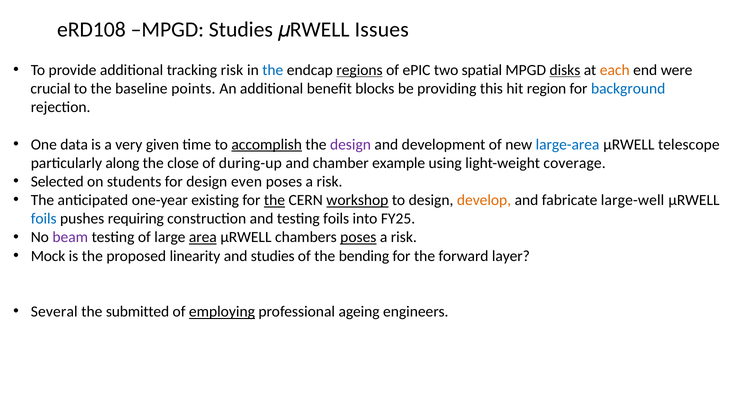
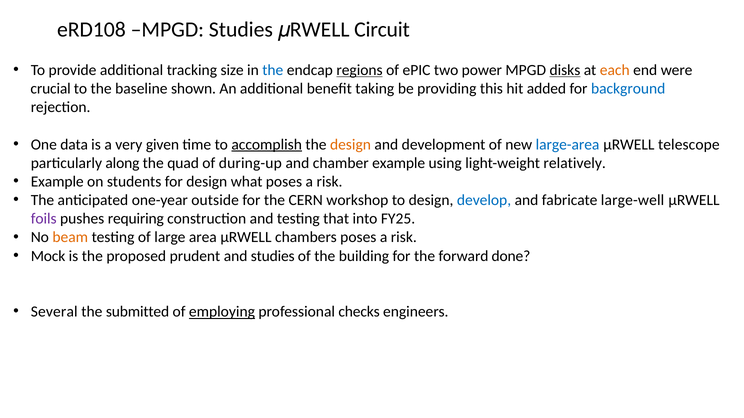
Issues: Issues -> Circuit
tracking risk: risk -> size
spatial: spatial -> power
points: points -> shown
blocks: blocks -> taking
region: region -> added
design at (350, 145) colour: purple -> orange
close: close -> quad
coverage: coverage -> relatively
Selected at (57, 182): Selected -> Example
even: even -> what
existing: existing -> outside
the at (274, 200) underline: present -> none
workshop underline: present -> none
develop colour: orange -> blue
foils at (44, 219) colour: blue -> purple
testing foils: foils -> that
beam colour: purple -> orange
area underline: present -> none
poses at (358, 238) underline: present -> none
linearity: linearity -> prudent
bending: bending -> building
layer: layer -> done
ageing: ageing -> checks
